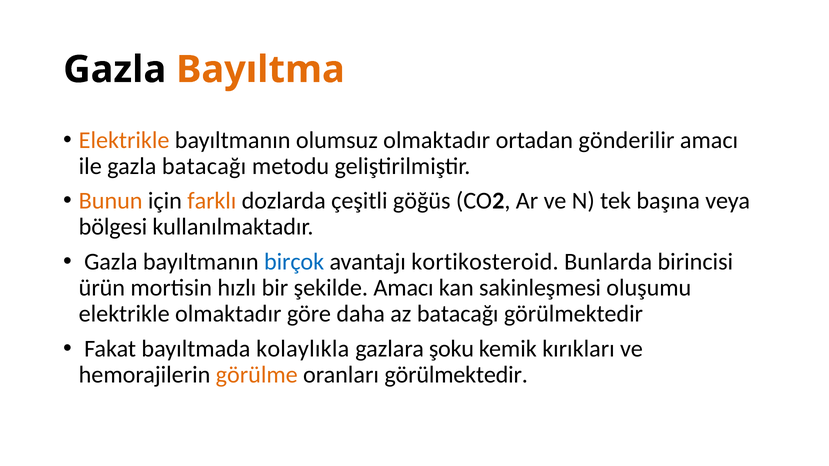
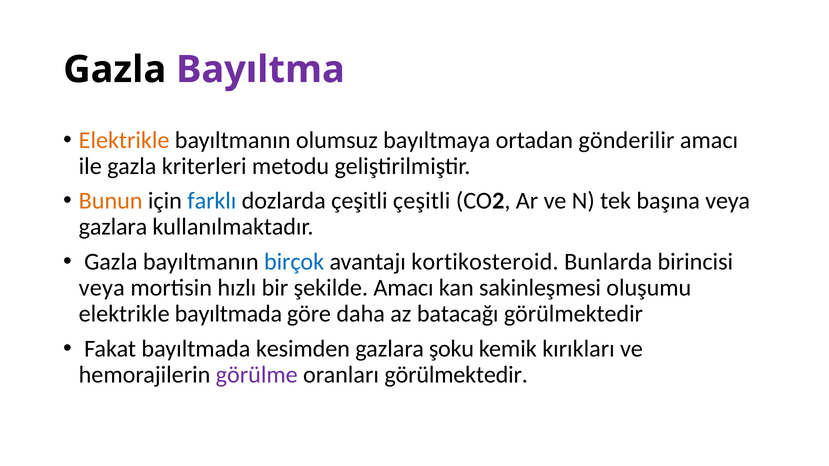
Bayıltma colour: orange -> purple
olumsuz olmaktadır: olmaktadır -> bayıltmaya
gazla batacağı: batacağı -> kriterleri
farklı colour: orange -> blue
çeşitli göğüs: göğüs -> çeşitli
bölgesi at (113, 227): bölgesi -> gazlara
ürün at (102, 288): ürün -> veya
elektrikle olmaktadır: olmaktadır -> bayıltmada
kolaylıkla: kolaylıkla -> kesimden
görülme colour: orange -> purple
